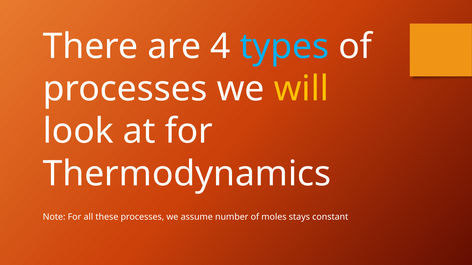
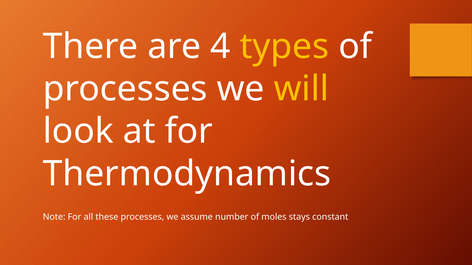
types colour: light blue -> yellow
